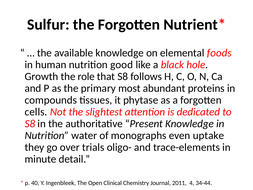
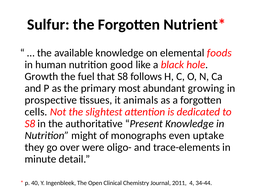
role: role -> fuel
proteins: proteins -> growing
compounds: compounds -> prospective
phytase: phytase -> animals
water: water -> might
trials: trials -> were
